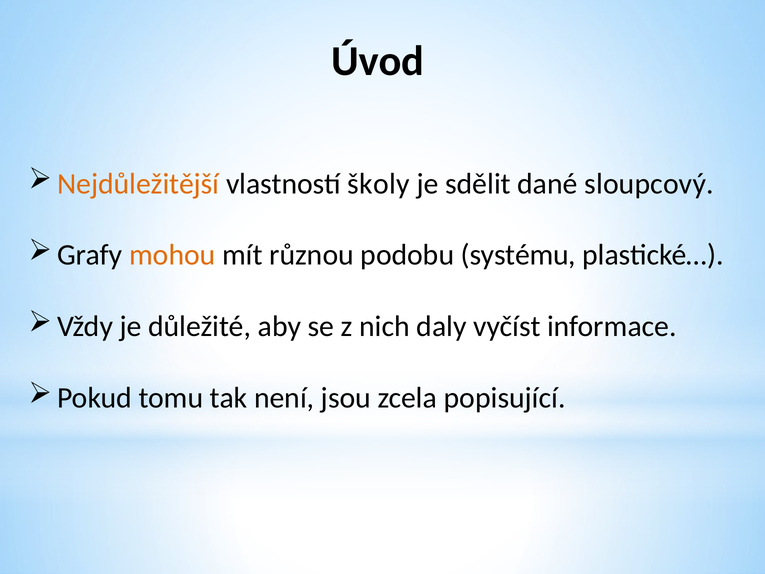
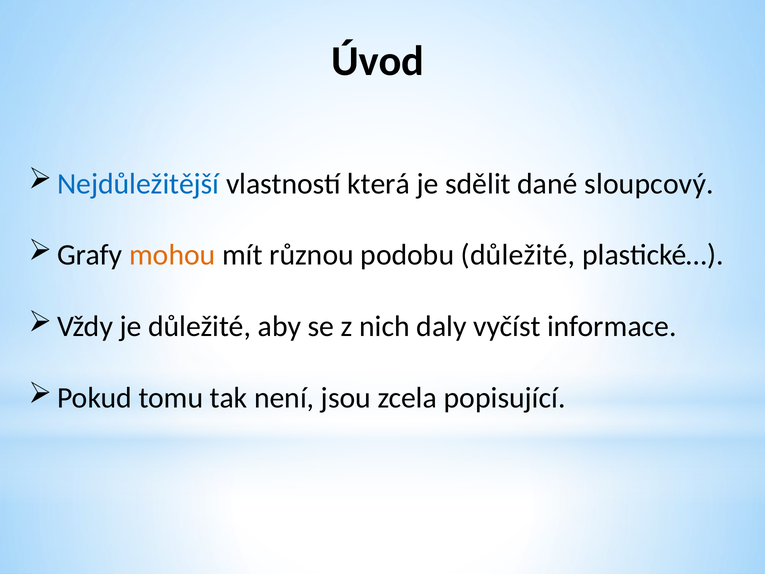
Nejdůležitější colour: orange -> blue
školy: školy -> která
podobu systému: systému -> důležité
